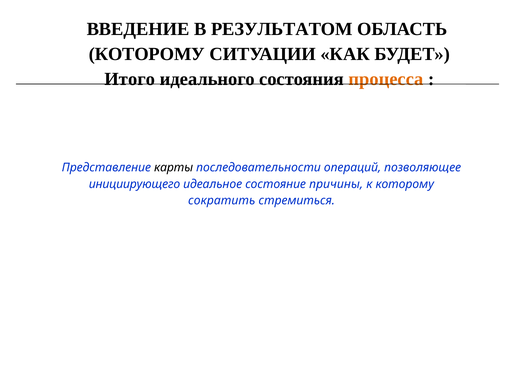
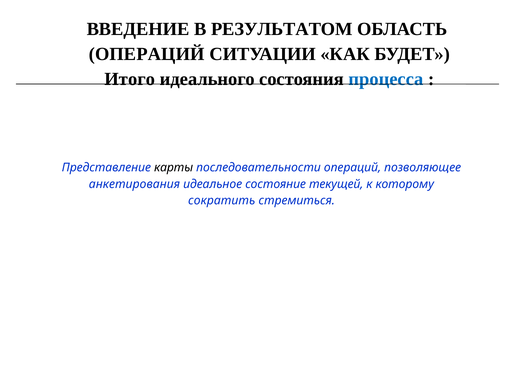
КОТОРОМУ at (147, 54): КОТОРОМУ -> ОПЕРАЦИЙ
процесса colour: orange -> blue
инициирующего: инициирующего -> анкетирования
причины: причины -> текущей
